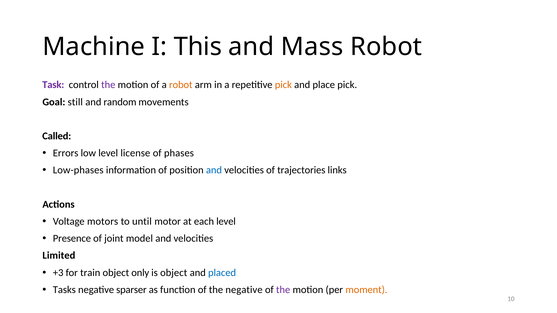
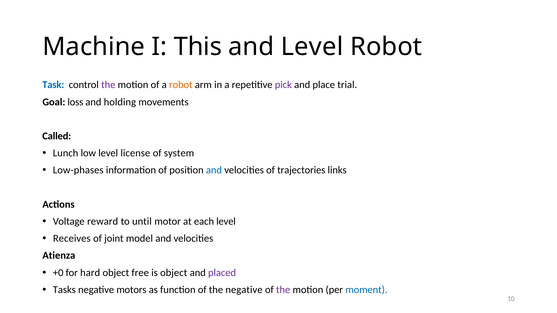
and Mass: Mass -> Level
Task colour: purple -> blue
pick at (283, 85) colour: orange -> purple
place pick: pick -> trial
still: still -> loss
random: random -> holding
Errors: Errors -> Lunch
phases: phases -> system
motors: motors -> reward
Presence: Presence -> Receives
Limited: Limited -> Atienza
+3: +3 -> +0
train: train -> hard
only: only -> free
placed colour: blue -> purple
sparser: sparser -> motors
moment colour: orange -> blue
